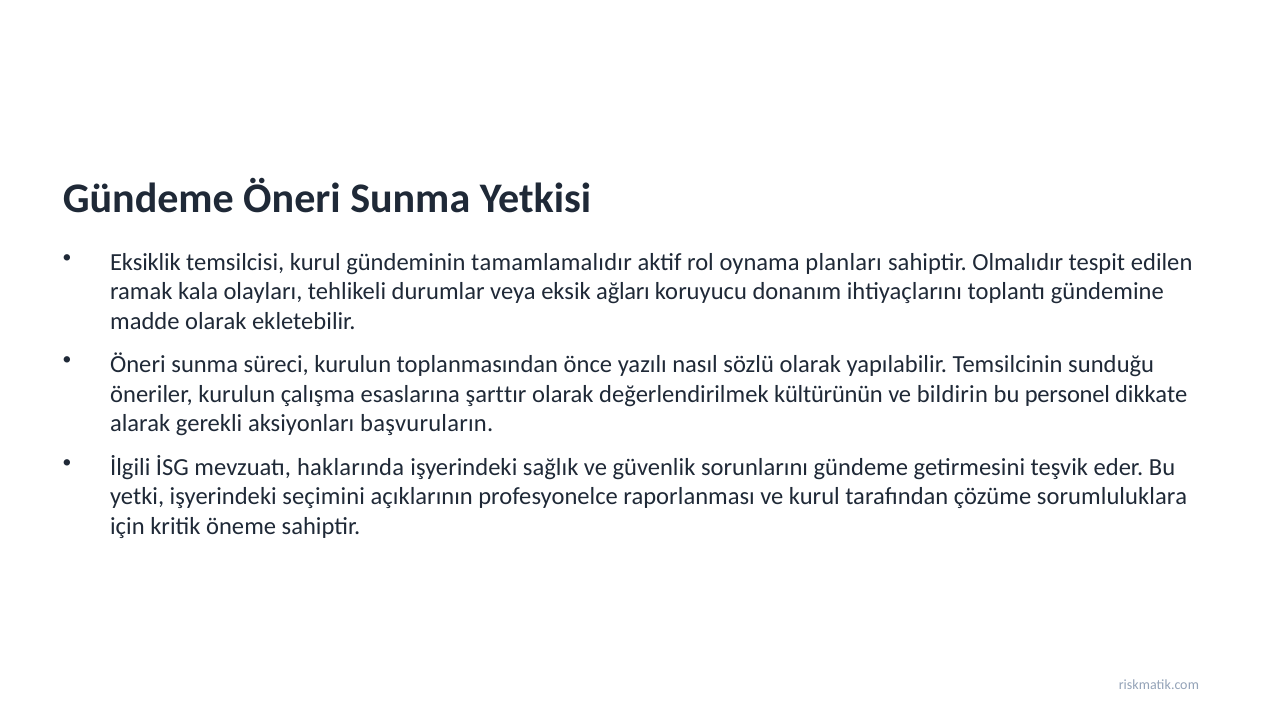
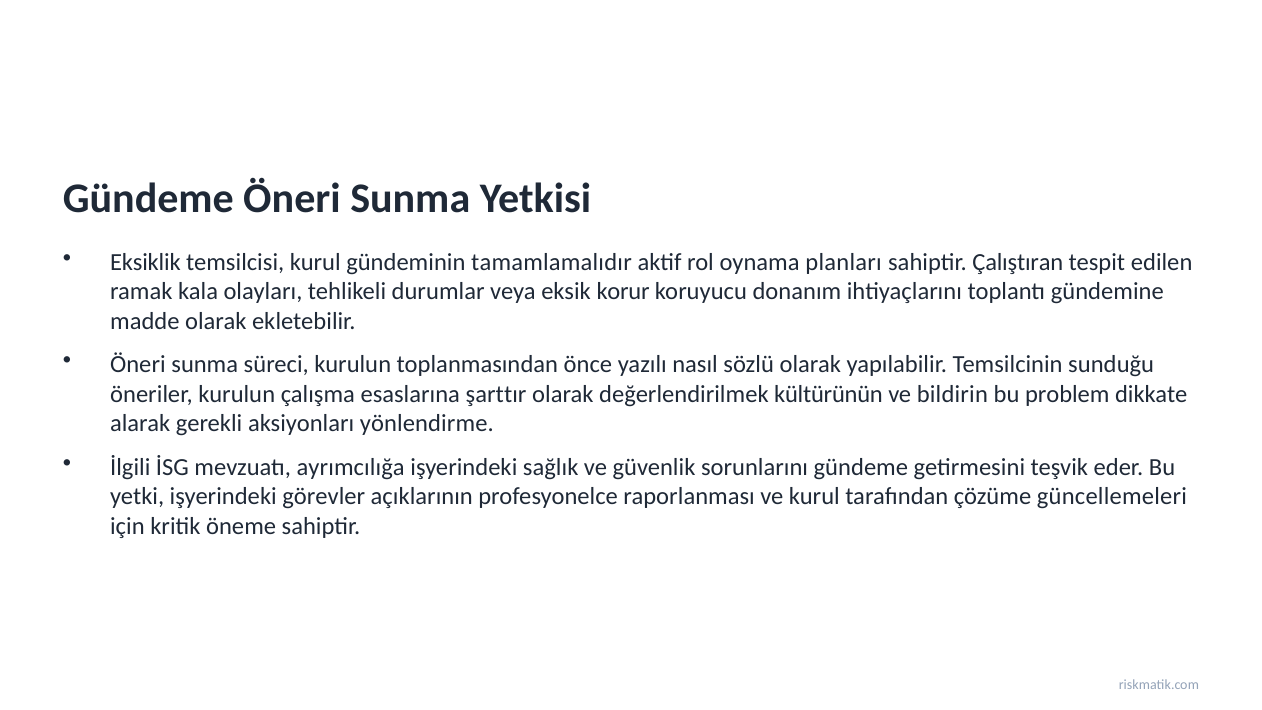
Olmalıdır: Olmalıdır -> Çalıştıran
ağları: ağları -> korur
personel: personel -> problem
başvuruların: başvuruların -> yönlendirme
haklarında: haklarında -> ayrımcılığa
seçimini: seçimini -> görevler
sorumluluklara: sorumluluklara -> güncellemeleri
